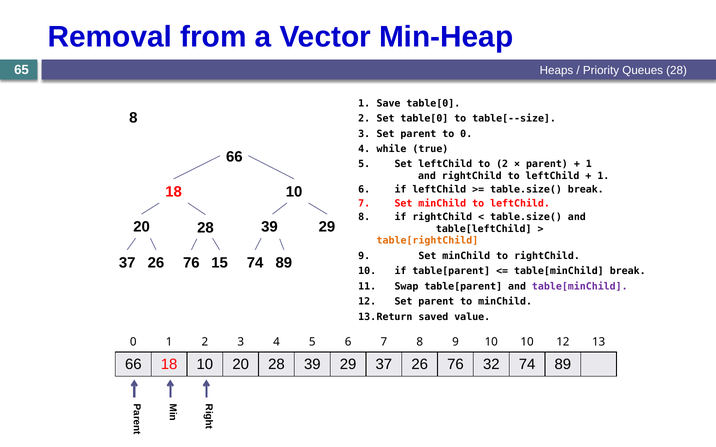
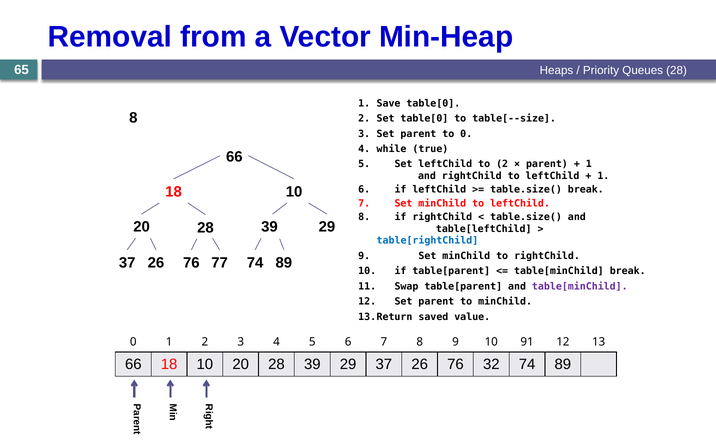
table[rightChild colour: orange -> blue
15: 15 -> 77
10 10: 10 -> 91
